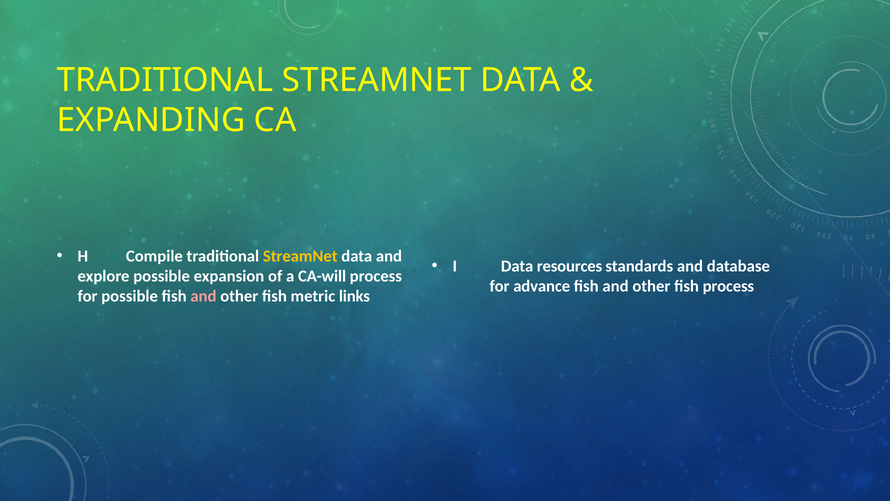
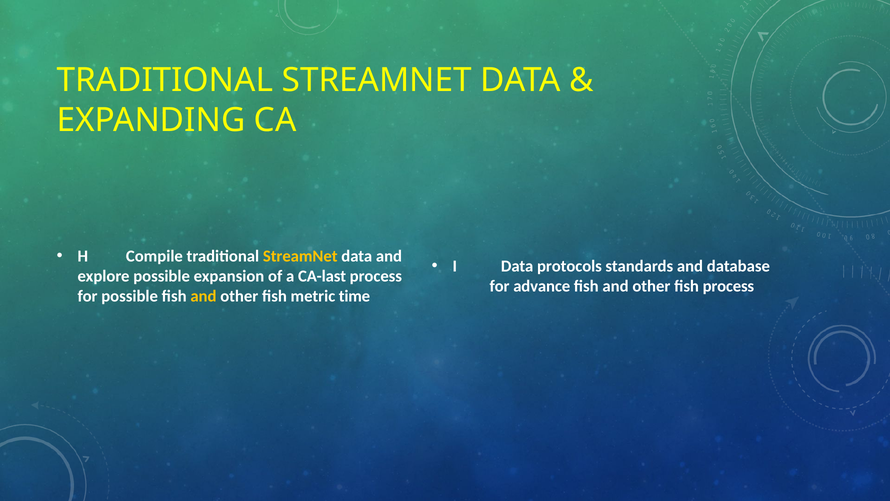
resources: resources -> protocols
CA-will: CA-will -> CA-last
and at (203, 296) colour: pink -> yellow
links: links -> time
